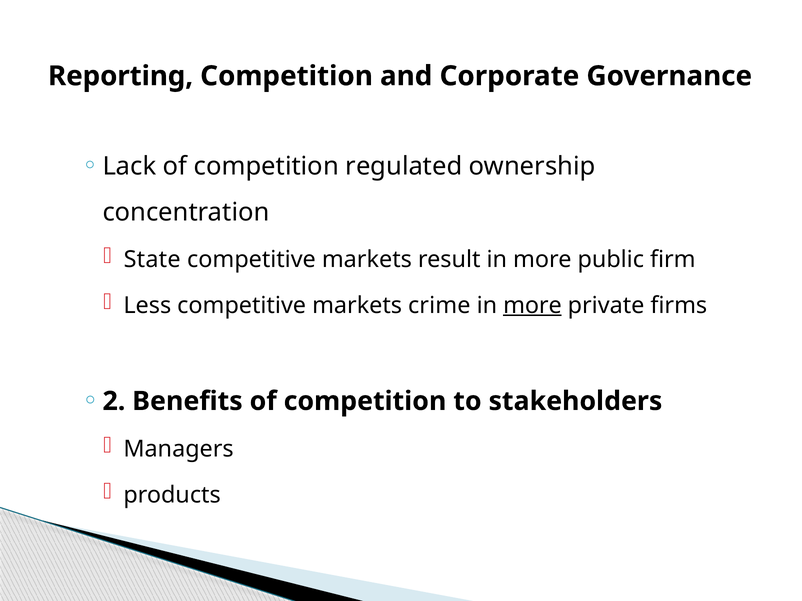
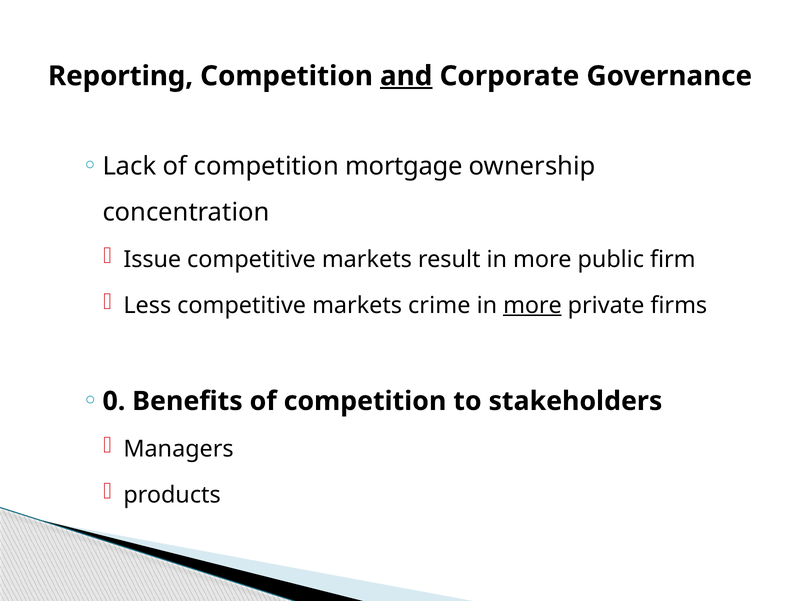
and underline: none -> present
regulated: regulated -> mortgage
State: State -> Issue
2: 2 -> 0
